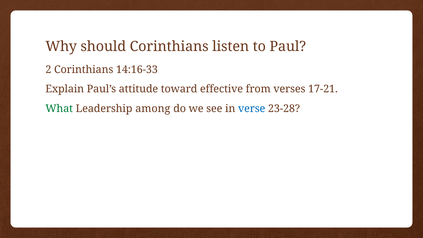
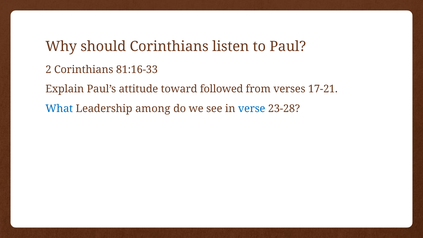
14:16-33: 14:16-33 -> 81:16-33
effective: effective -> followed
What colour: green -> blue
